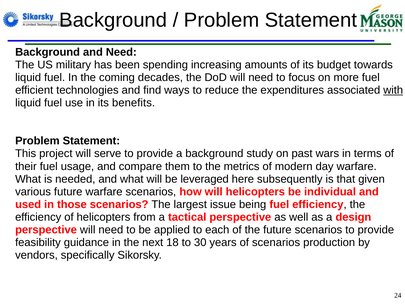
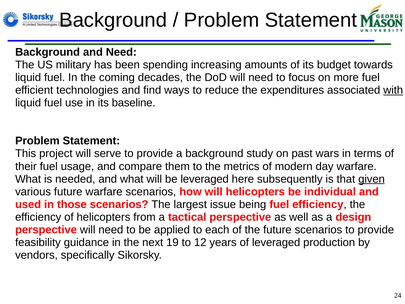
benefits: benefits -> baseline
given underline: none -> present
18: 18 -> 19
30: 30 -> 12
of scenarios: scenarios -> leveraged
